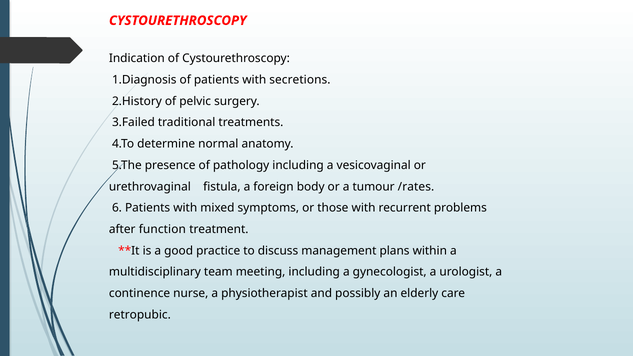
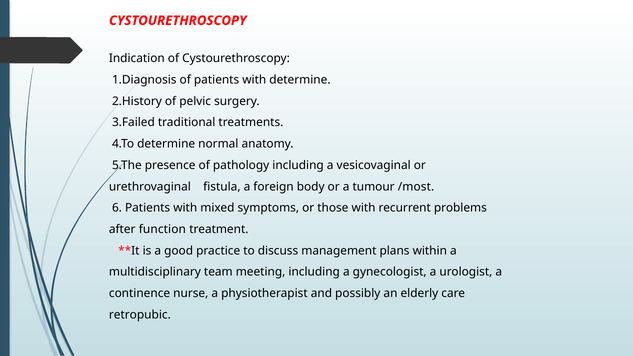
with secretions: secretions -> determine
/rates: /rates -> /most
